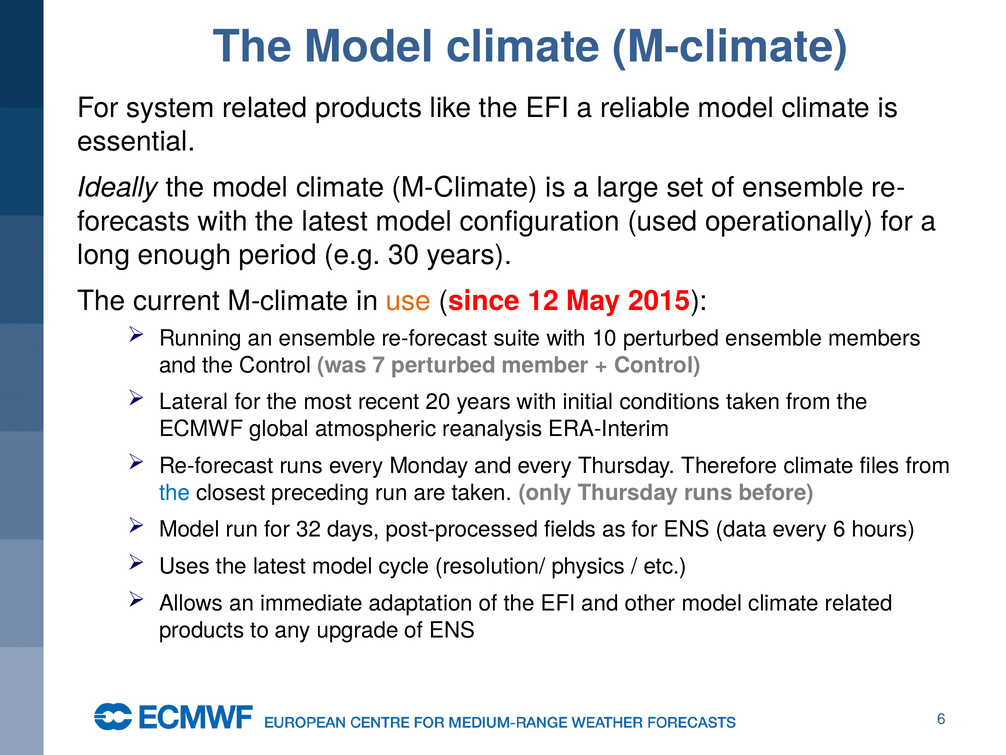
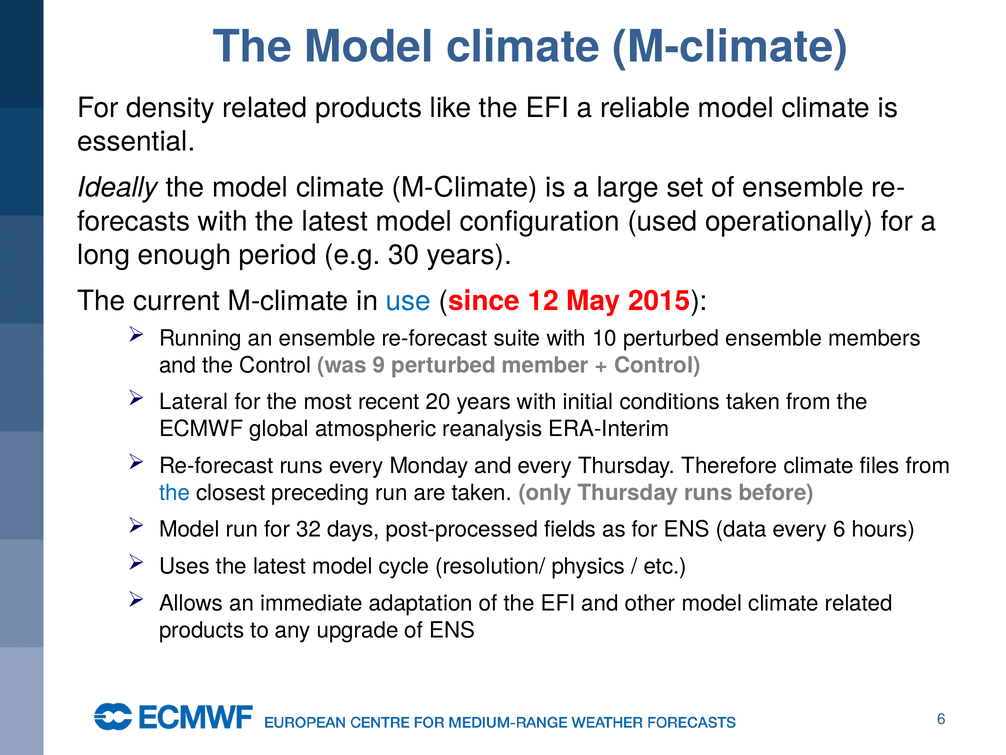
system: system -> density
use colour: orange -> blue
7: 7 -> 9
